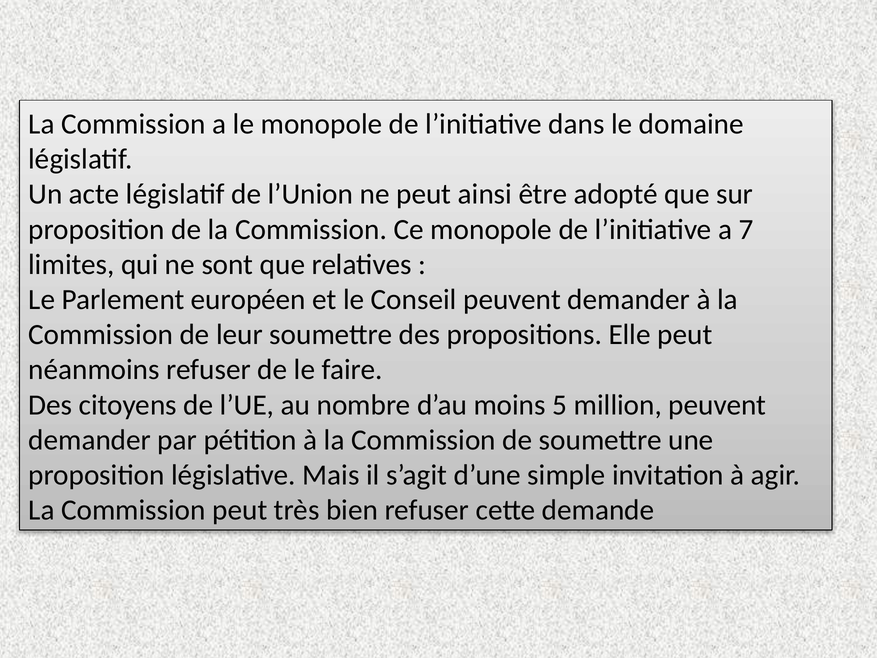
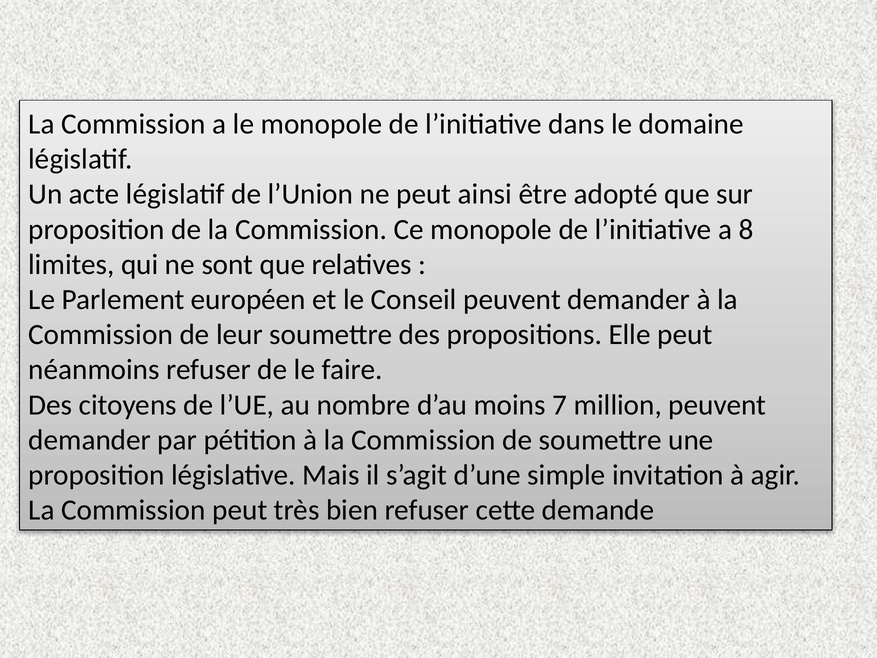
7: 7 -> 8
5: 5 -> 7
